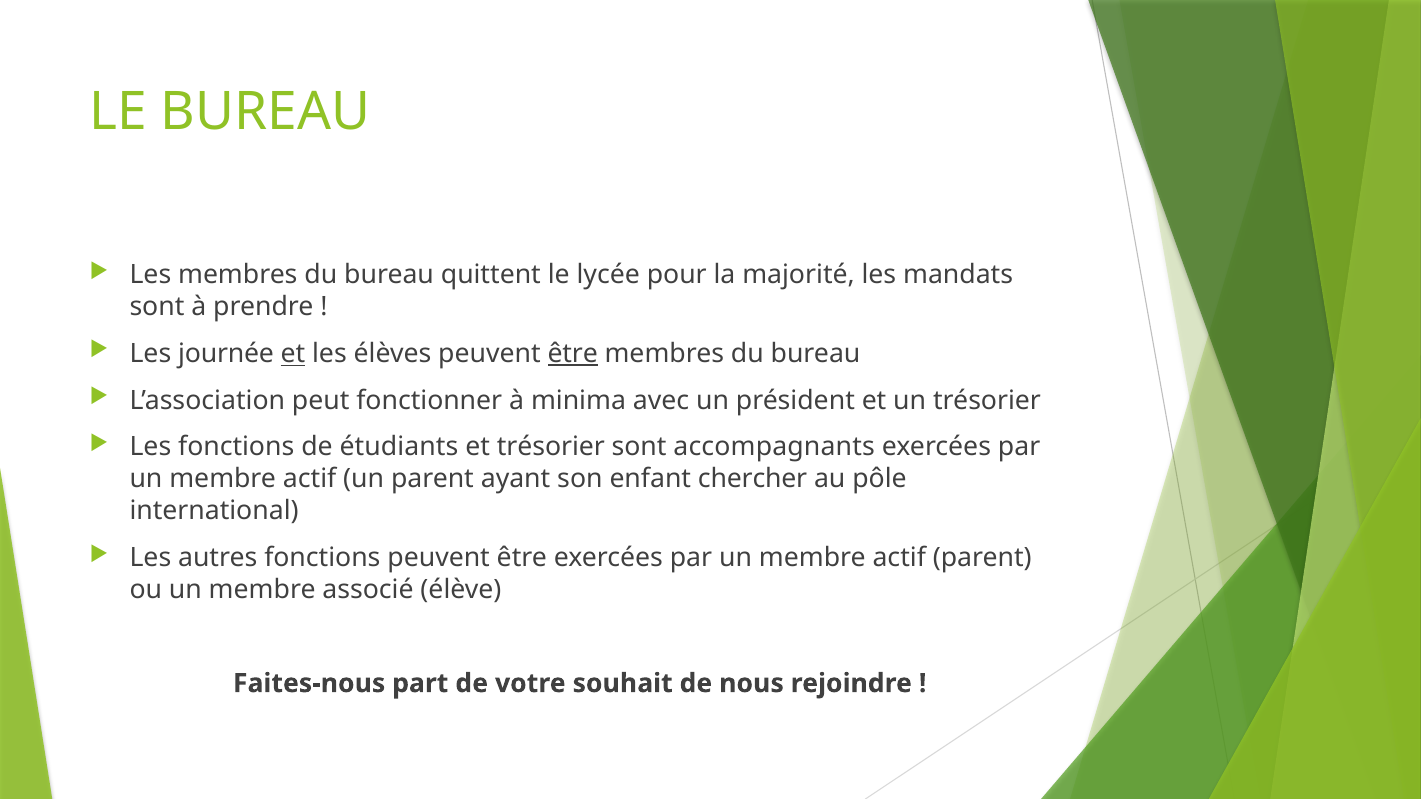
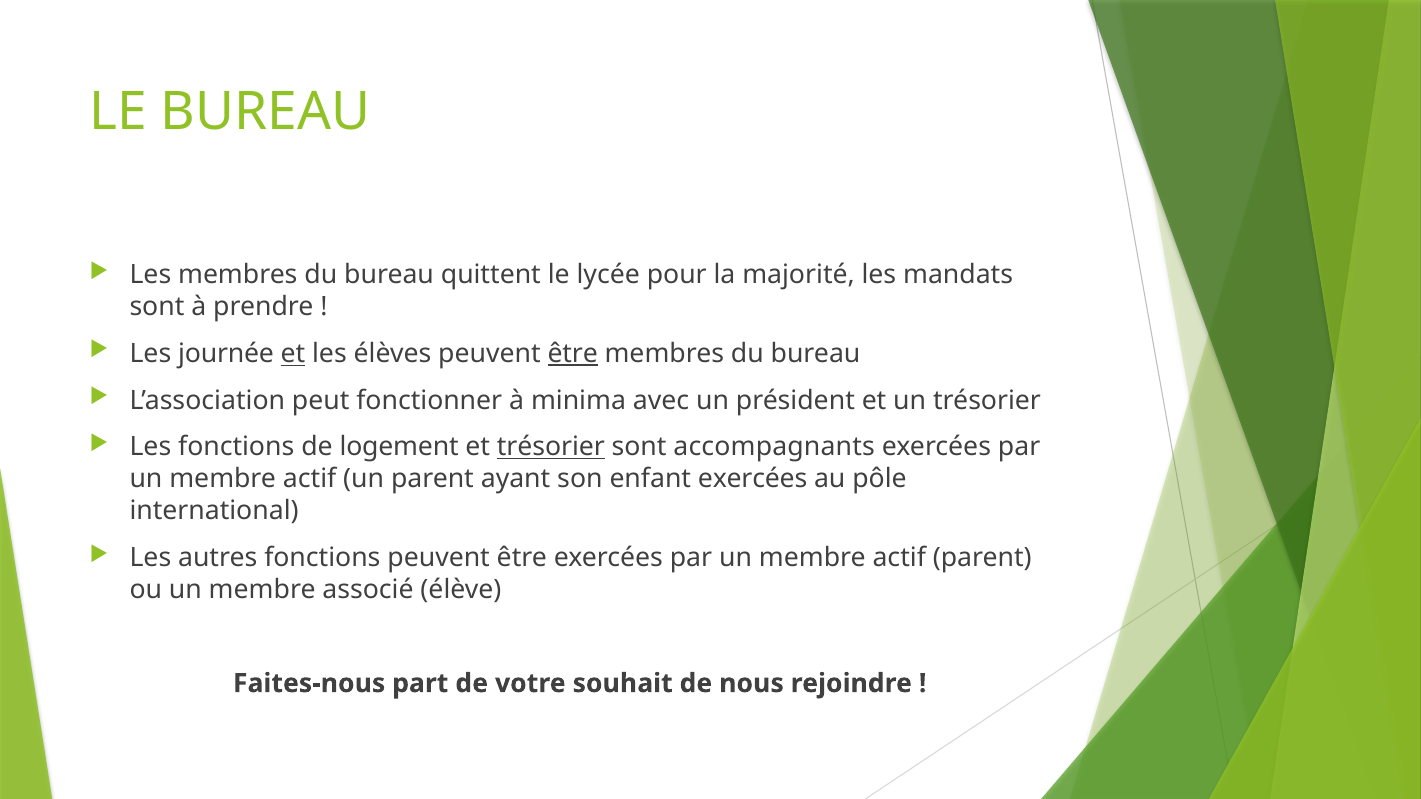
étudiants: étudiants -> logement
trésorier at (551, 447) underline: none -> present
enfant chercher: chercher -> exercées
